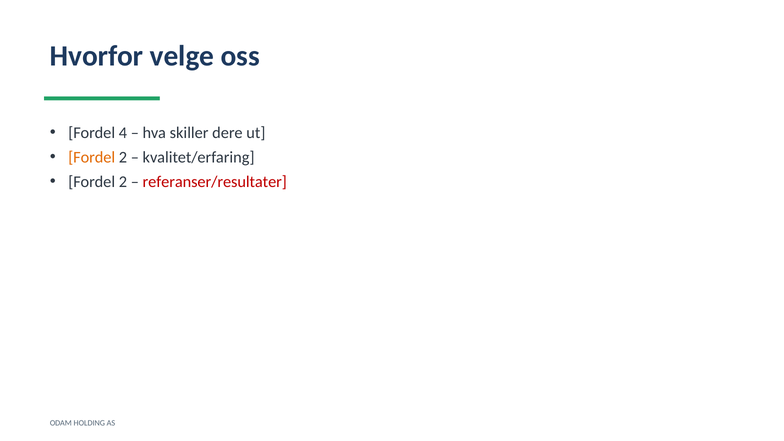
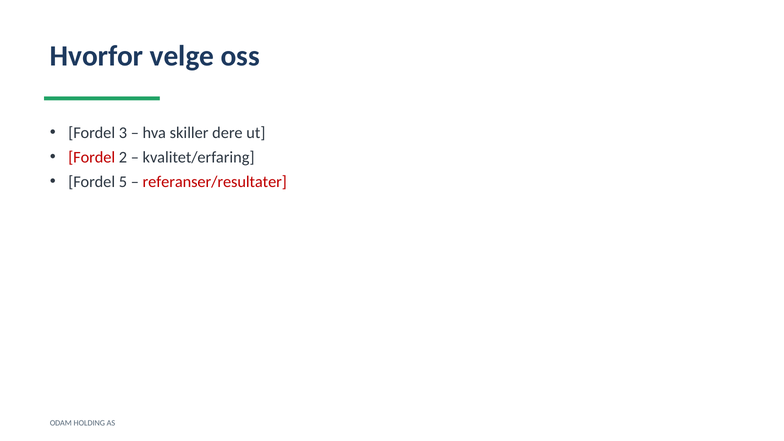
4: 4 -> 3
Fordel at (92, 157) colour: orange -> red
2 at (123, 182): 2 -> 5
